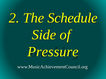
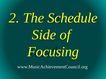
Pressure: Pressure -> Focusing
